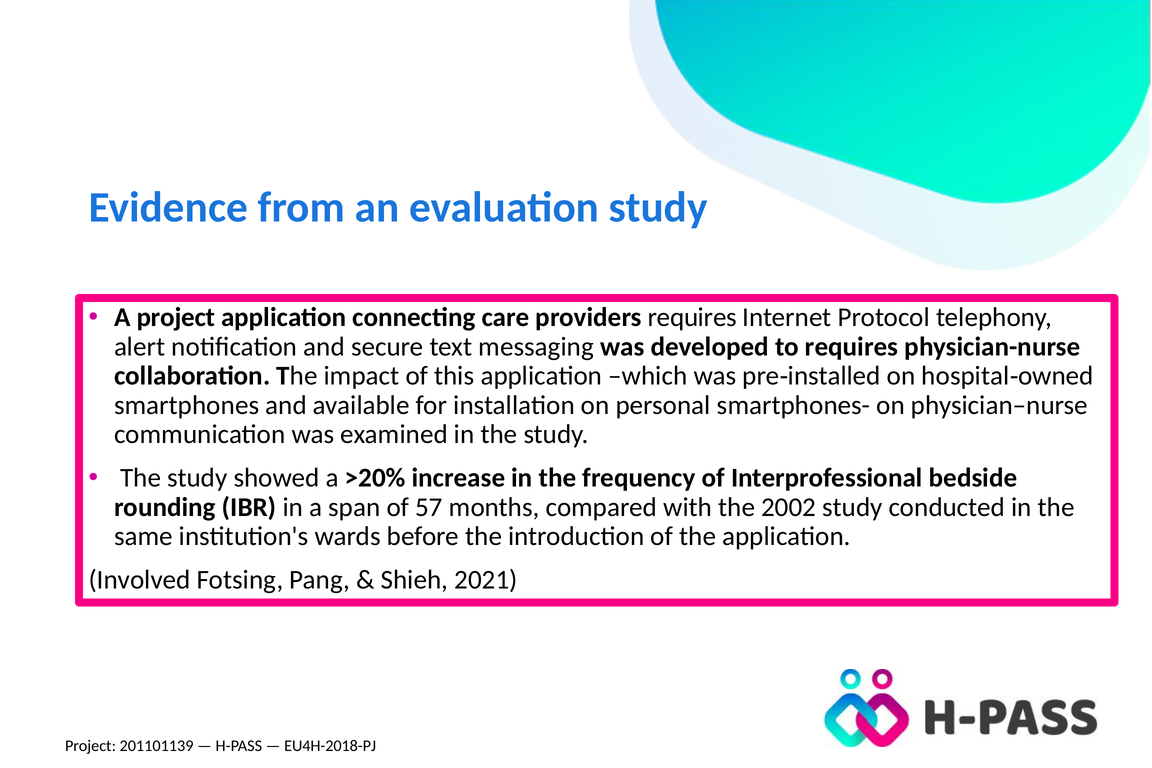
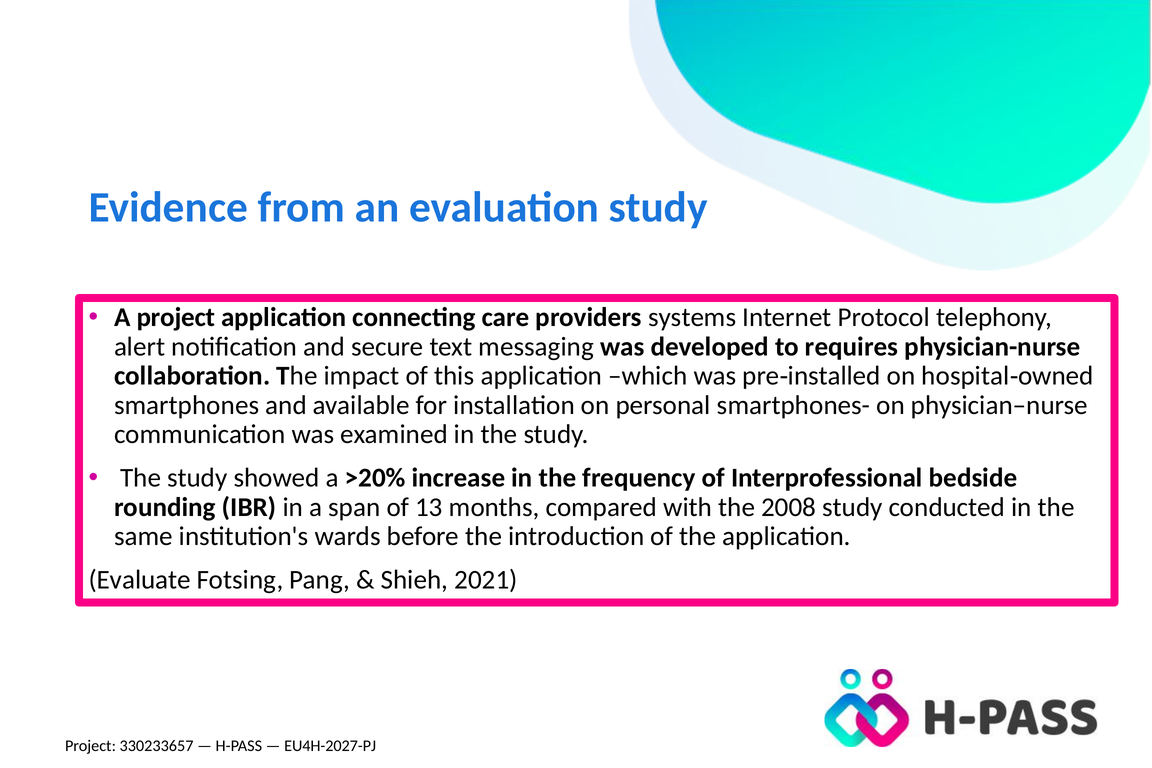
providers requires: requires -> systems
57: 57 -> 13
2002: 2002 -> 2008
Involved: Involved -> Evaluate
201101139: 201101139 -> 330233657
EU4H-2018-PJ: EU4H-2018-PJ -> EU4H-2027-PJ
